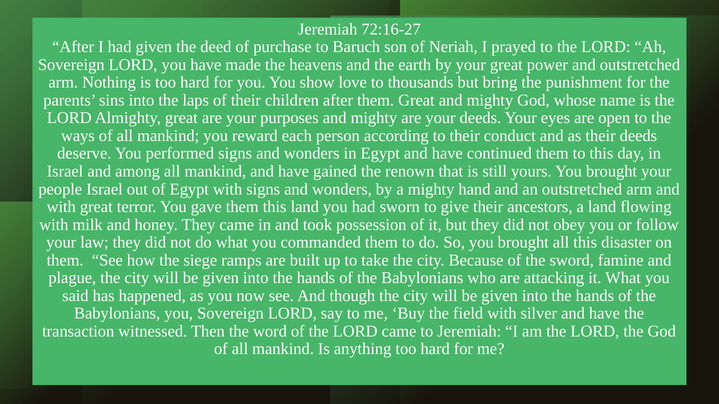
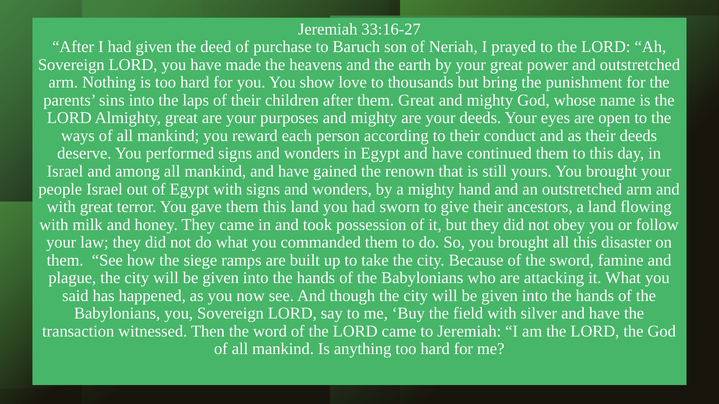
72:16-27: 72:16-27 -> 33:16-27
